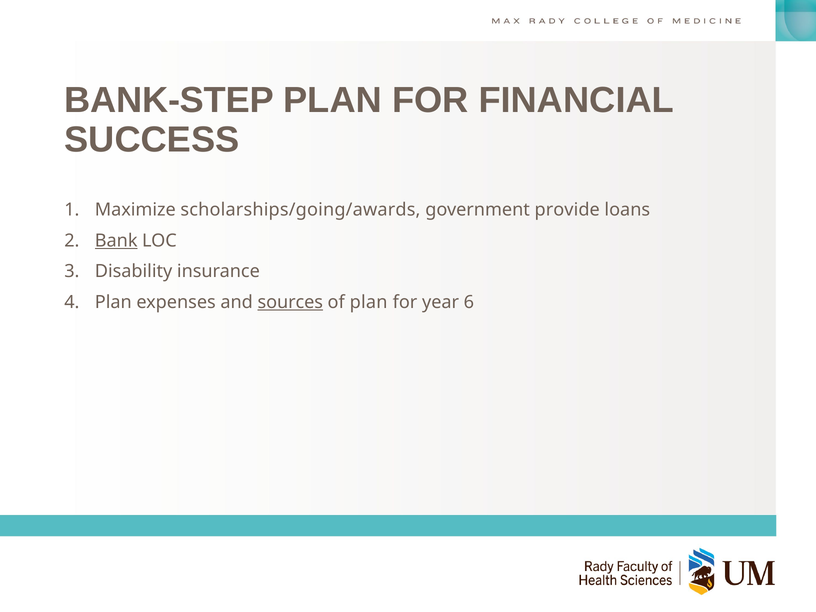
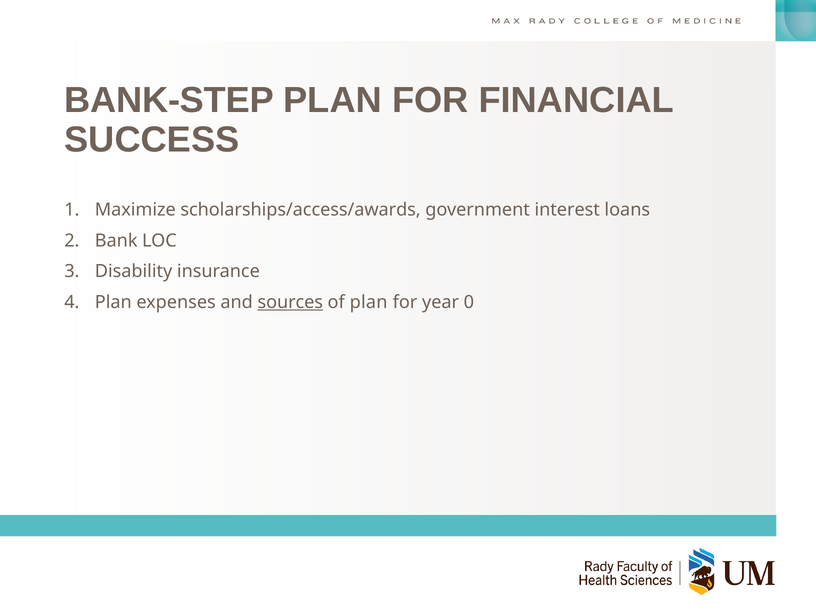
scholarships/going/awards: scholarships/going/awards -> scholarships/access/awards
provide: provide -> interest
Bank underline: present -> none
6: 6 -> 0
